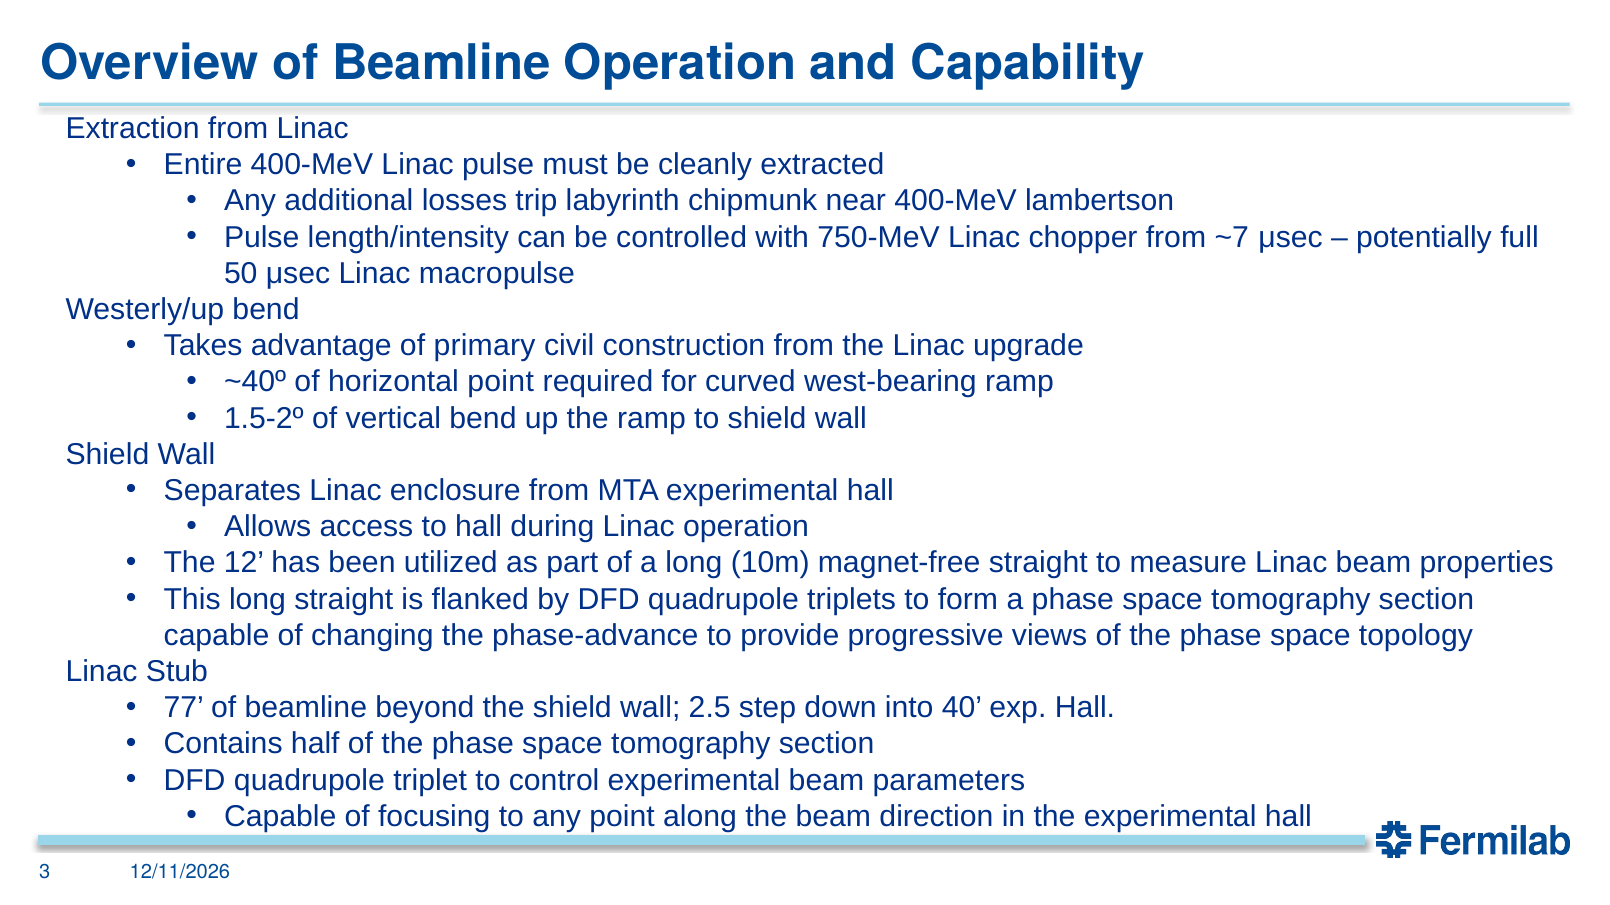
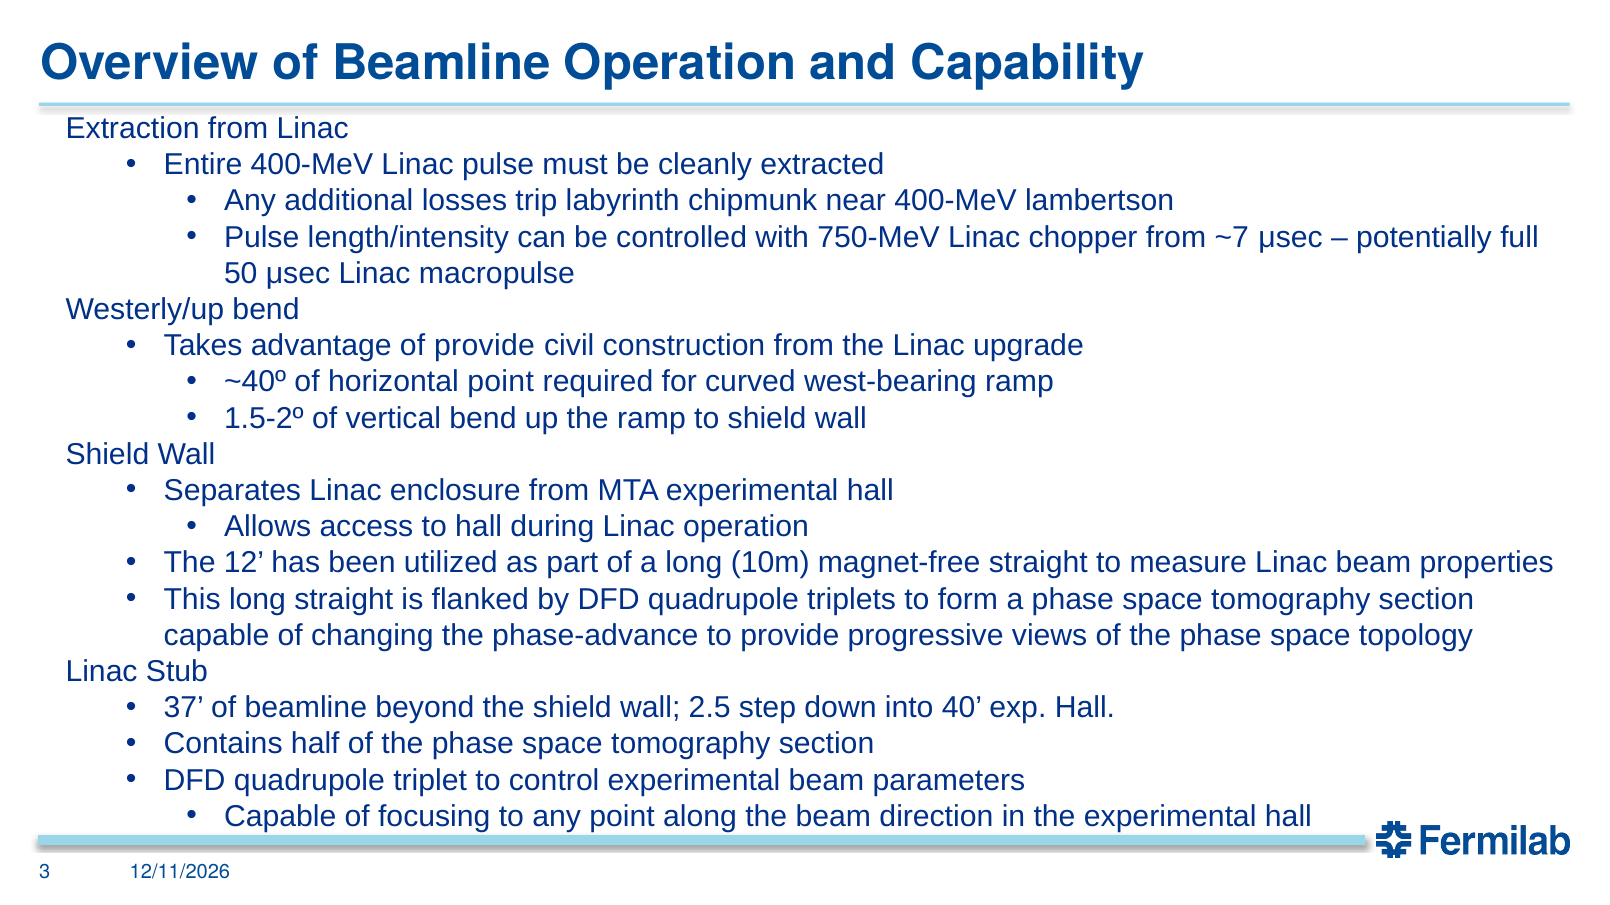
of primary: primary -> provide
77: 77 -> 37
